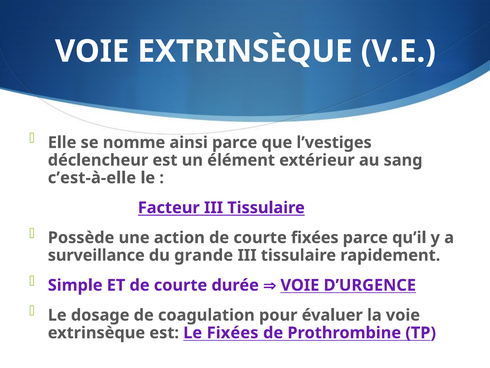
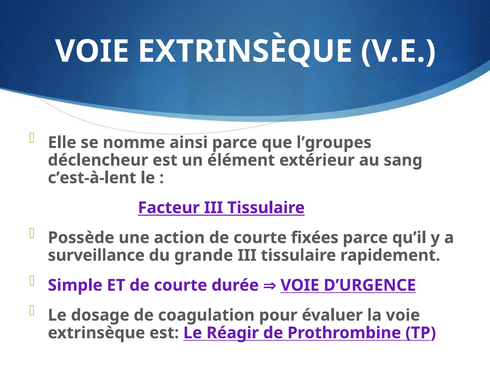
l’vestiges: l’vestiges -> l’groupes
c’est-à-elle: c’est-à-elle -> c’est-à-lent
Le Fixées: Fixées -> Réagir
